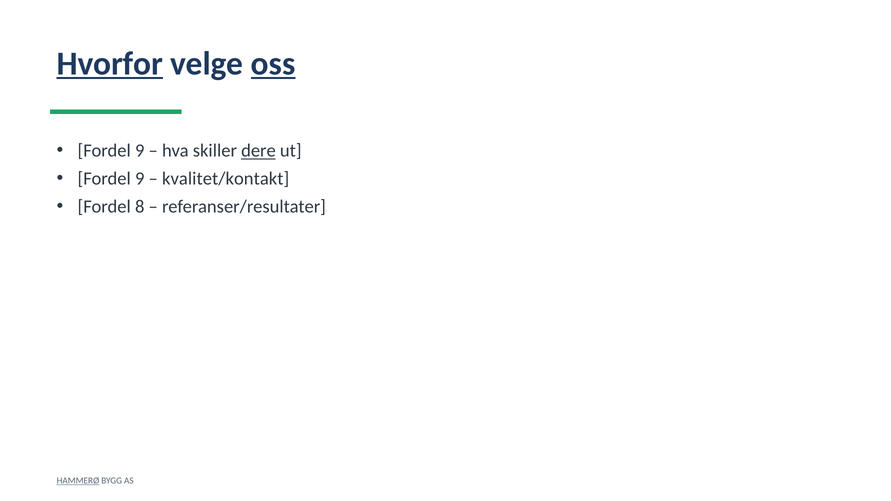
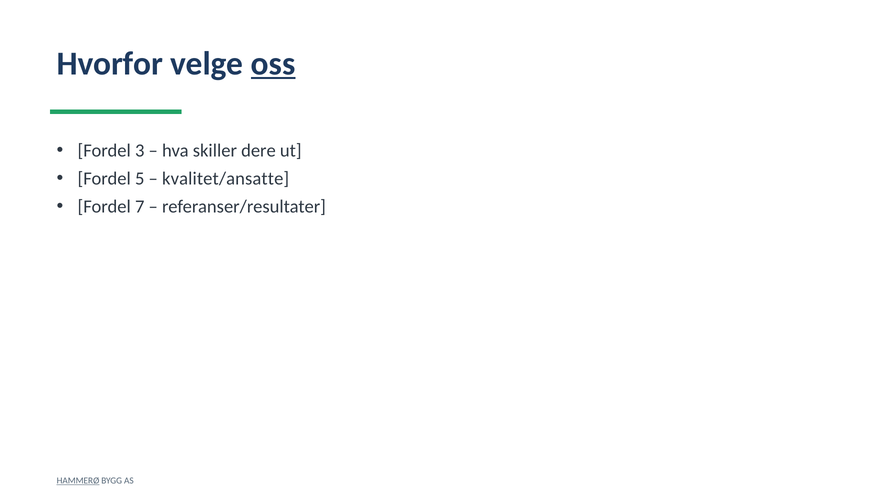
Hvorfor underline: present -> none
9 at (140, 151): 9 -> 3
dere underline: present -> none
9 at (140, 179): 9 -> 5
kvalitet/kontakt: kvalitet/kontakt -> kvalitet/ansatte
8: 8 -> 7
